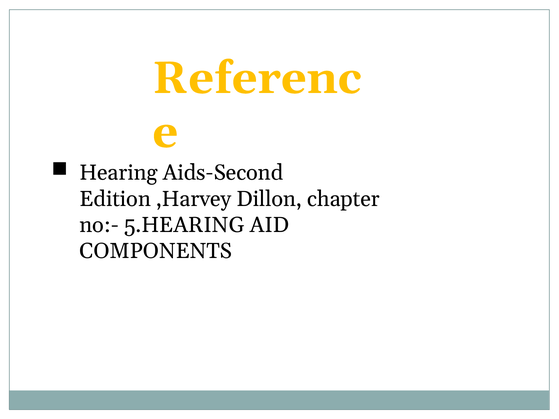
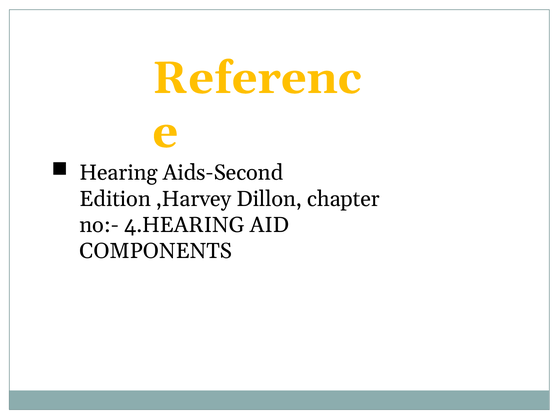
5.HEARING: 5.HEARING -> 4.HEARING
